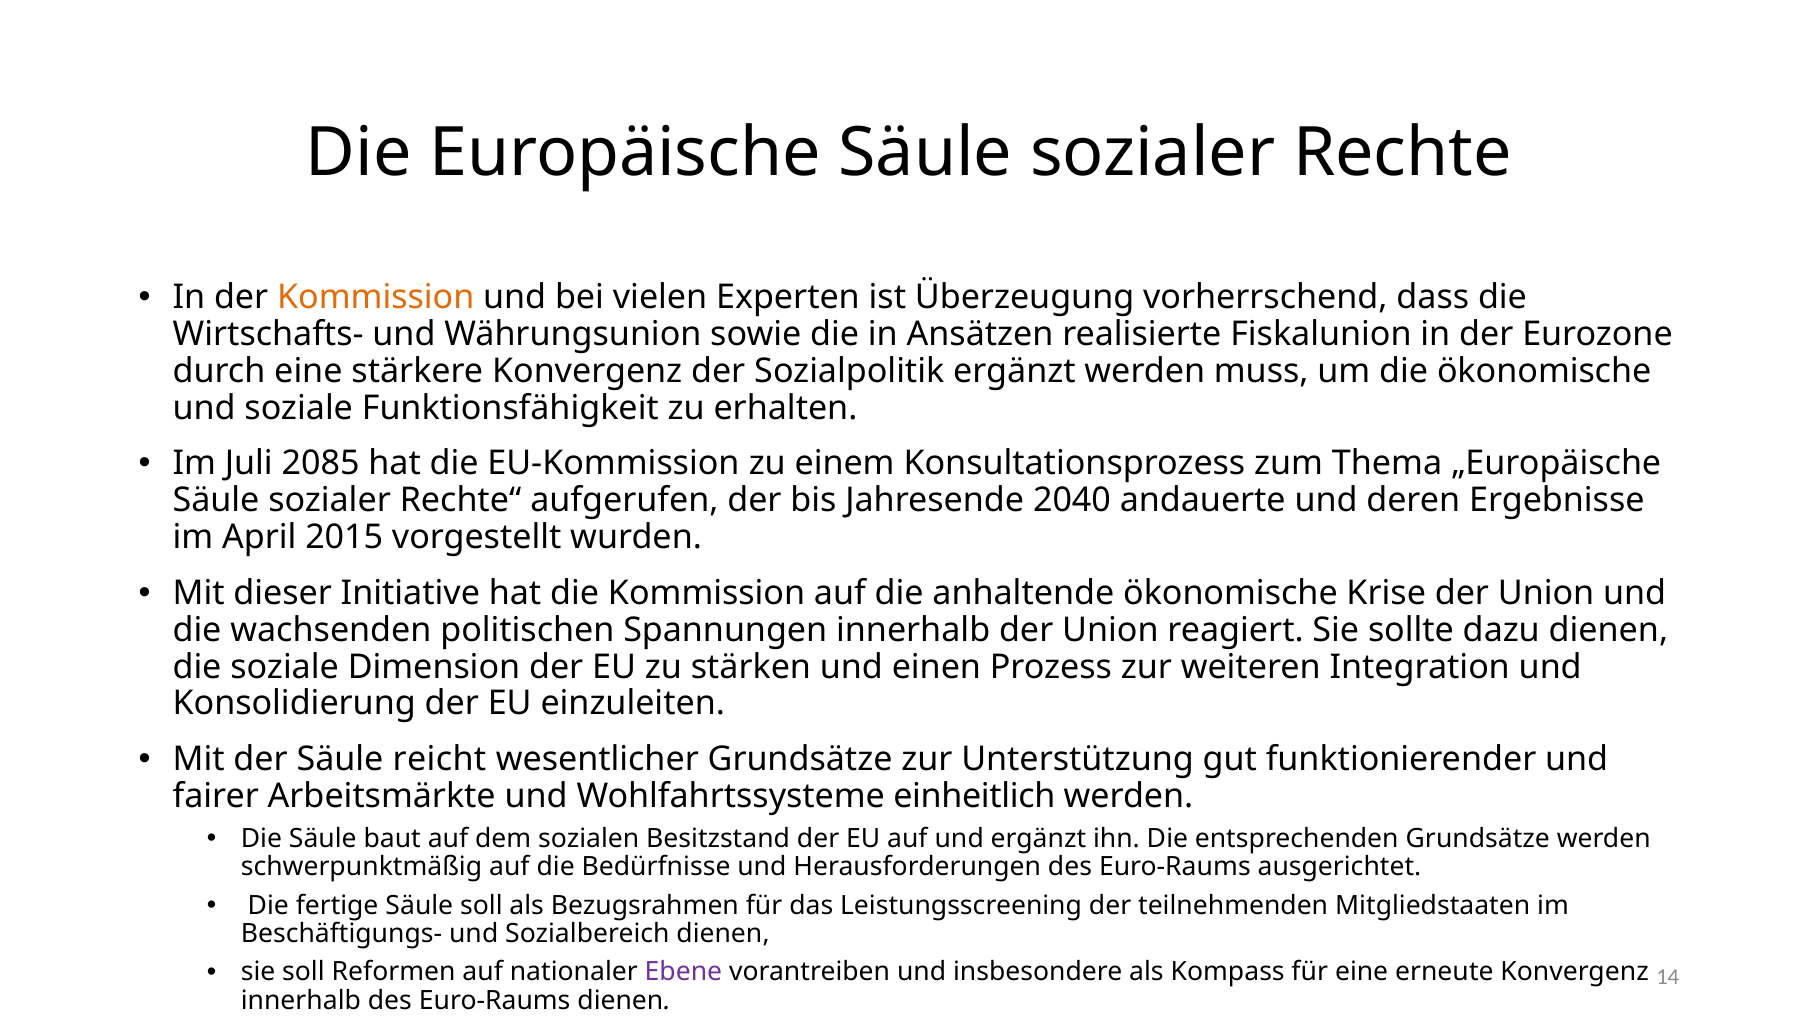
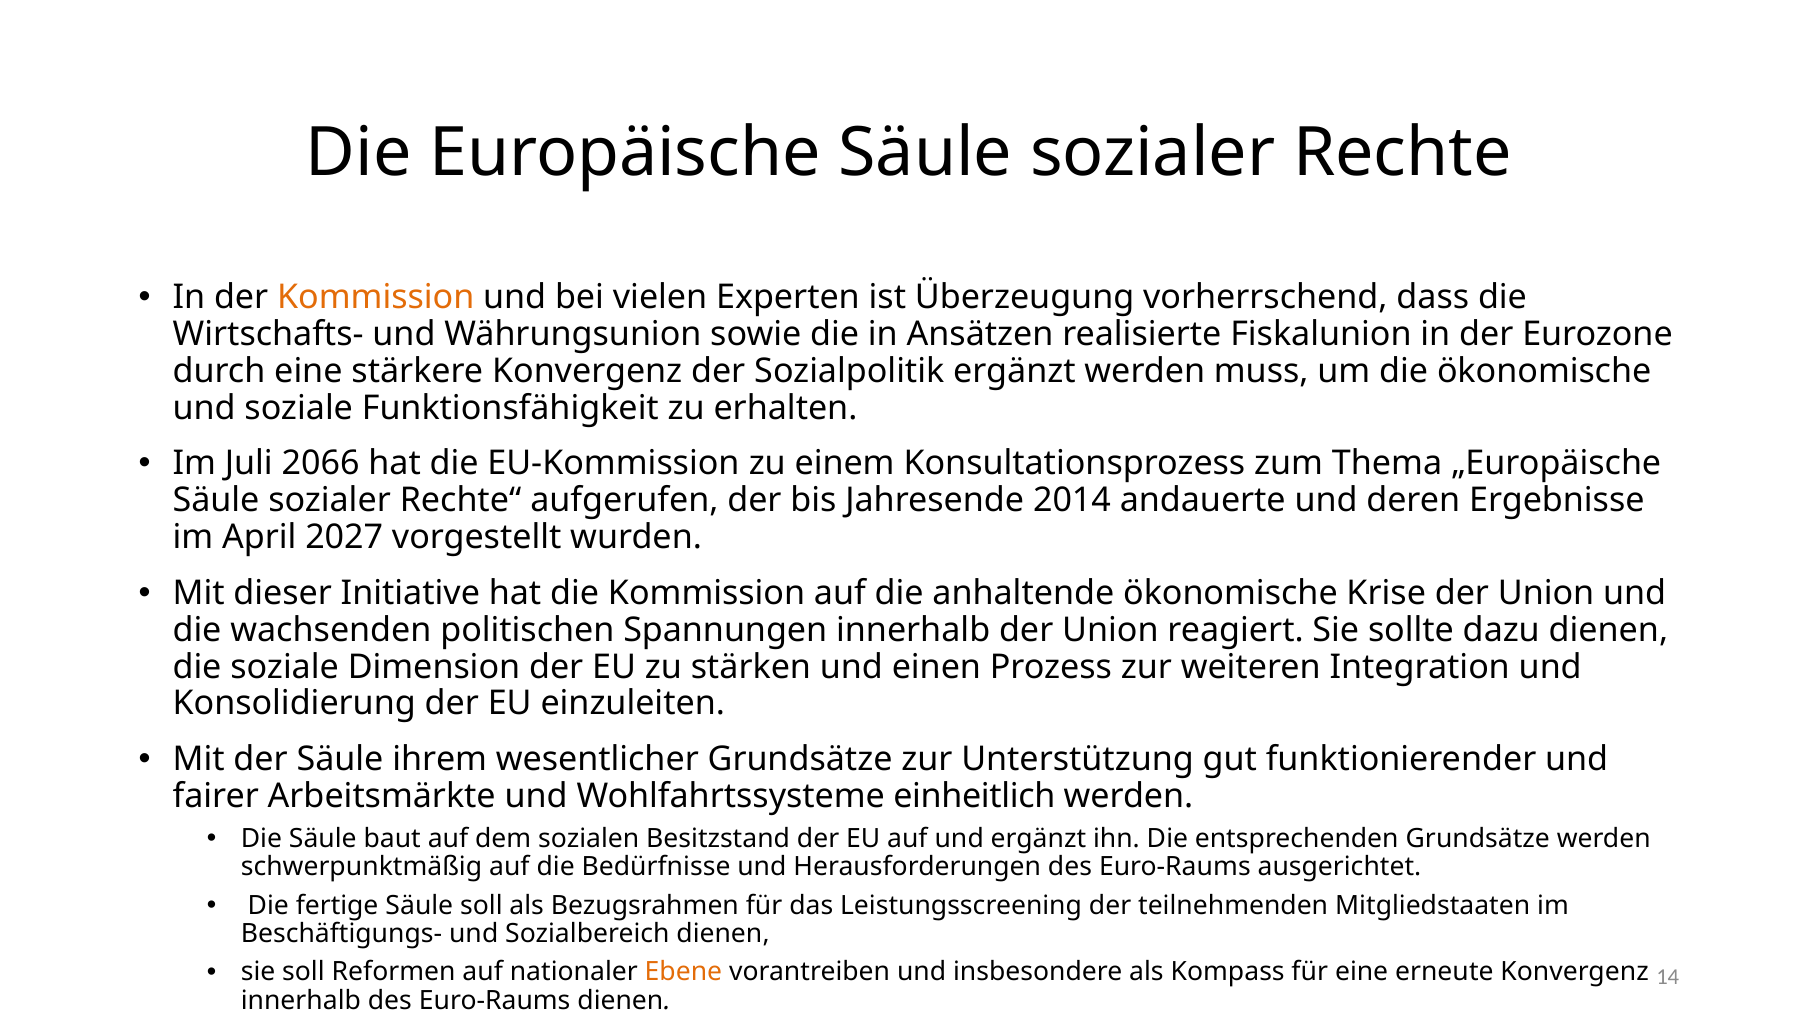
2085: 2085 -> 2066
2040: 2040 -> 2014
2015: 2015 -> 2027
reicht: reicht -> ihrem
Ebene colour: purple -> orange
